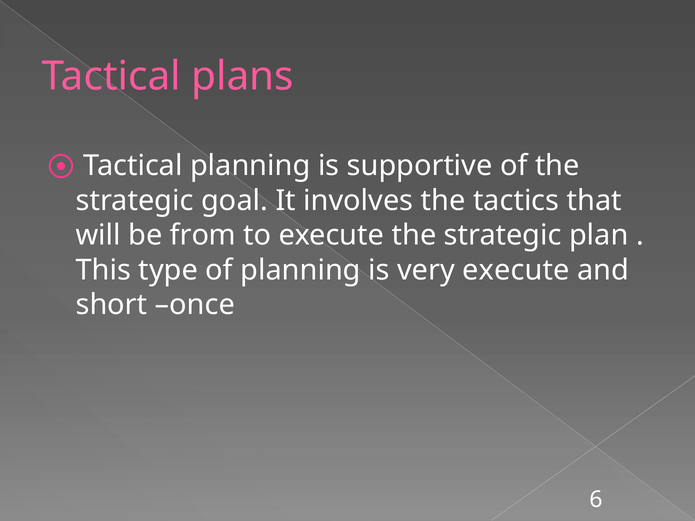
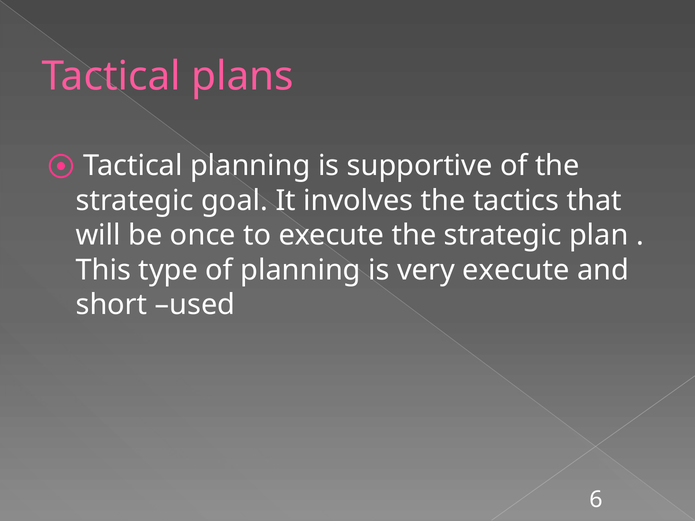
from: from -> once
once: once -> used
